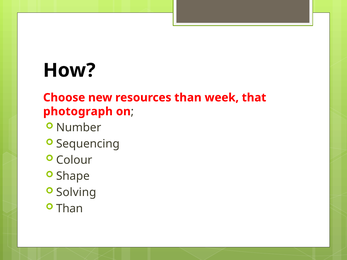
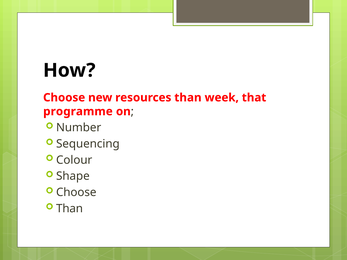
photograph: photograph -> programme
Solving at (76, 192): Solving -> Choose
